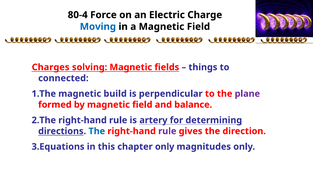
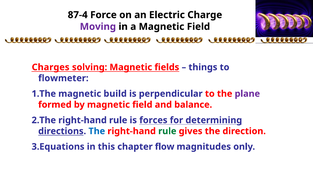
80-4: 80-4 -> 87-4
Moving colour: blue -> purple
connected: connected -> flowmeter
artery: artery -> forces
rule at (167, 131) colour: purple -> green
chapter only: only -> flow
